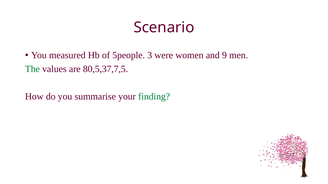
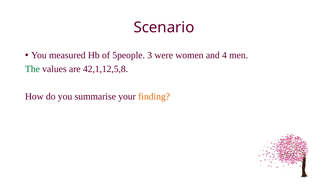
9: 9 -> 4
80,5,37,7,5: 80,5,37,7,5 -> 42,1,12,5,8
finding colour: green -> orange
